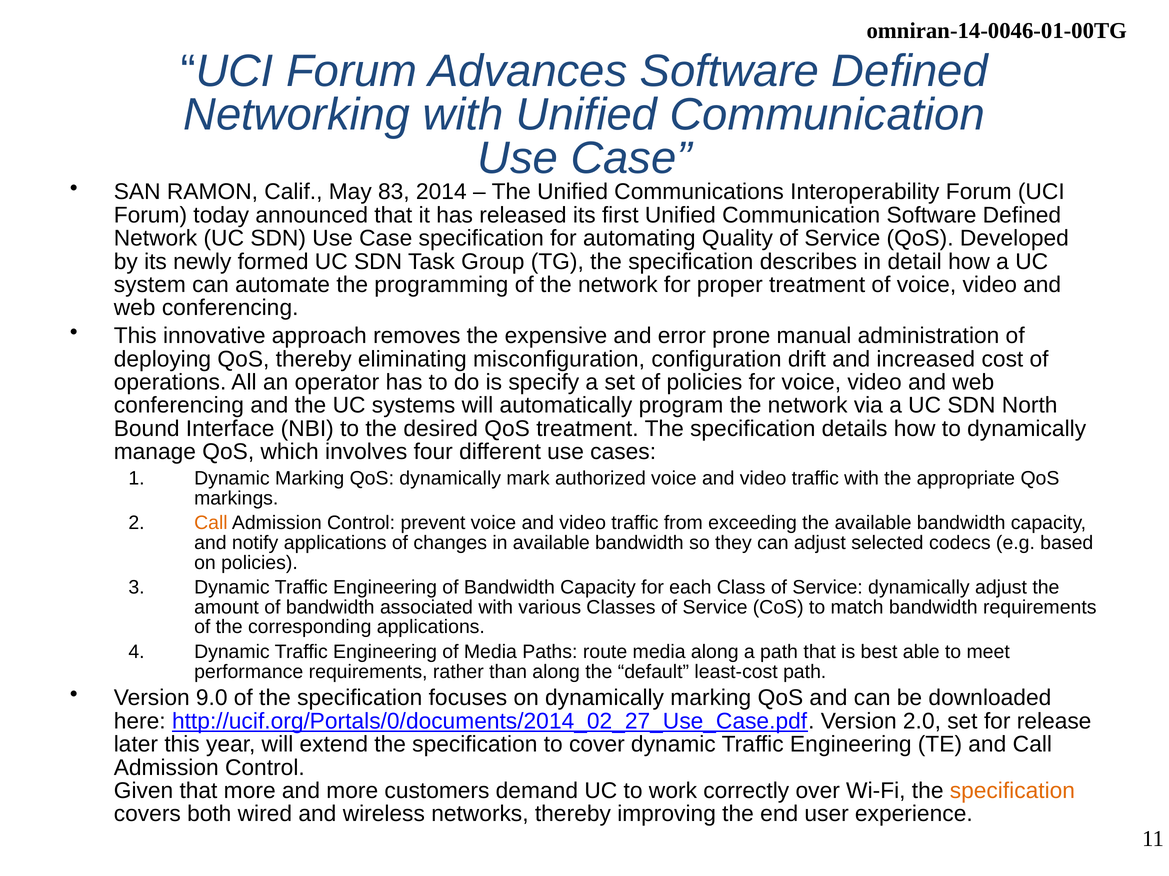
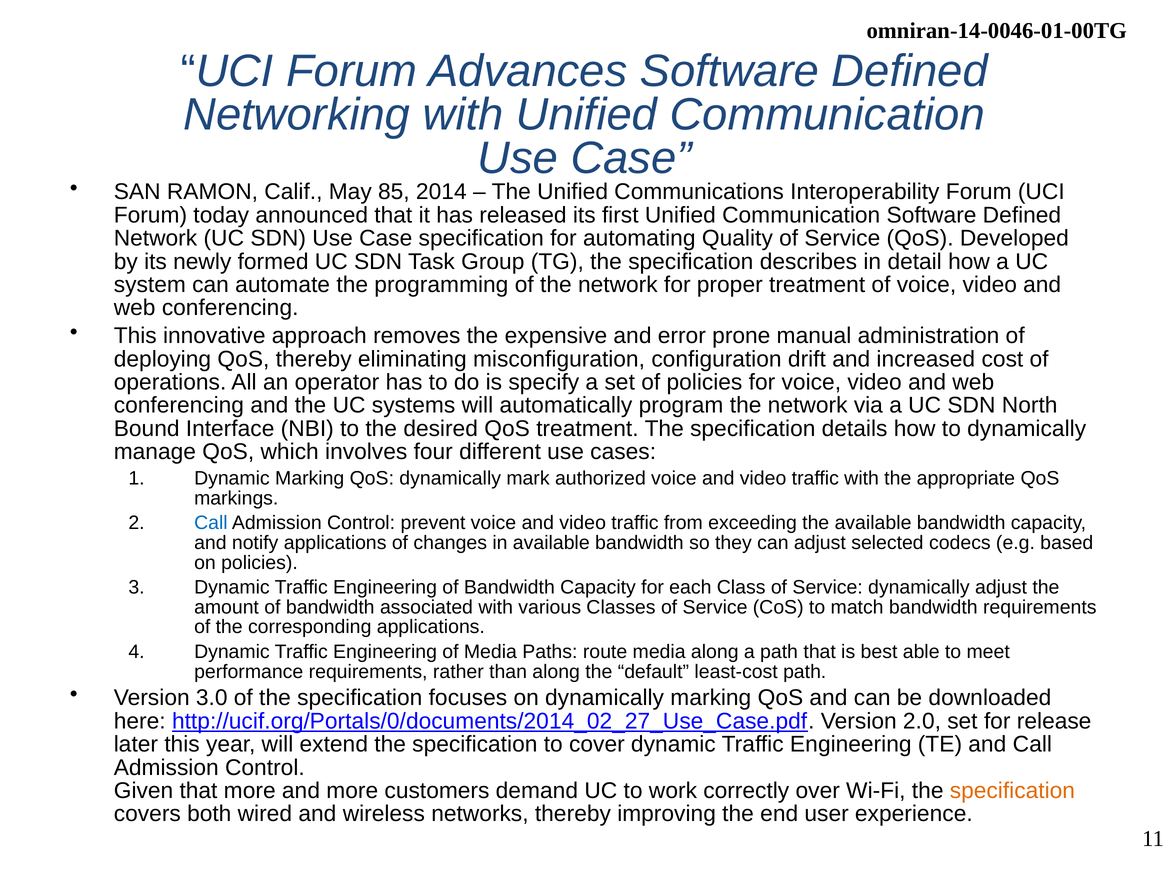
83: 83 -> 85
Call at (211, 523) colour: orange -> blue
9.0: 9.0 -> 3.0
